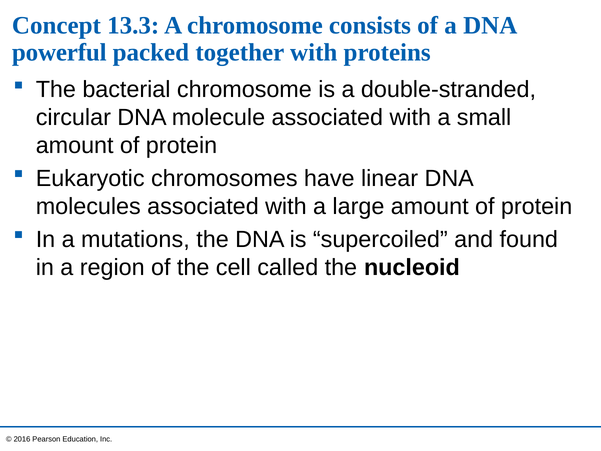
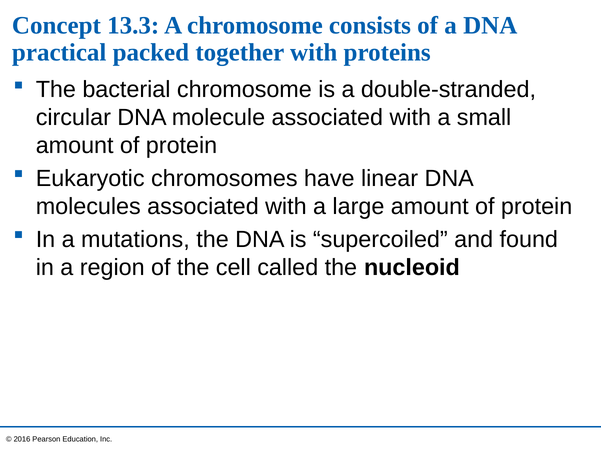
powerful: powerful -> practical
